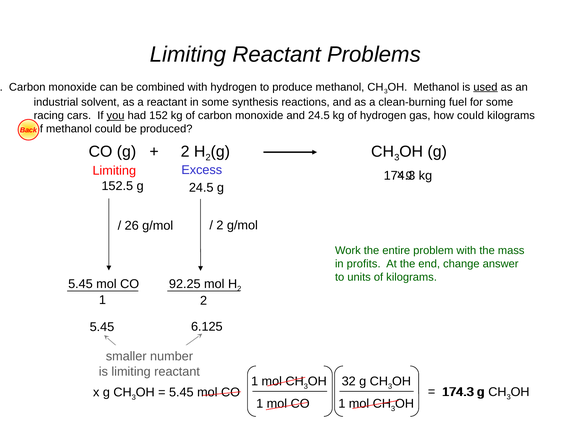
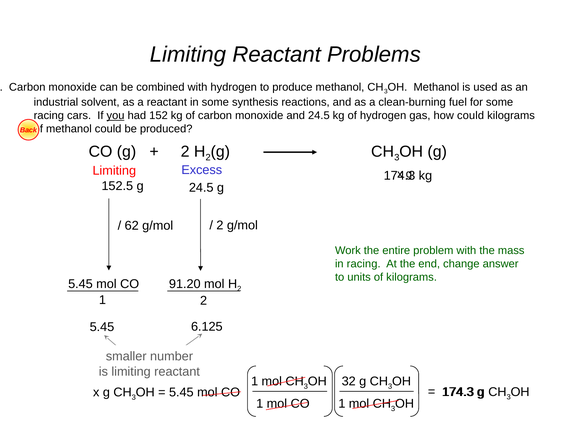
used underline: present -> none
26: 26 -> 62
in profits: profits -> racing
92.25: 92.25 -> 91.20
